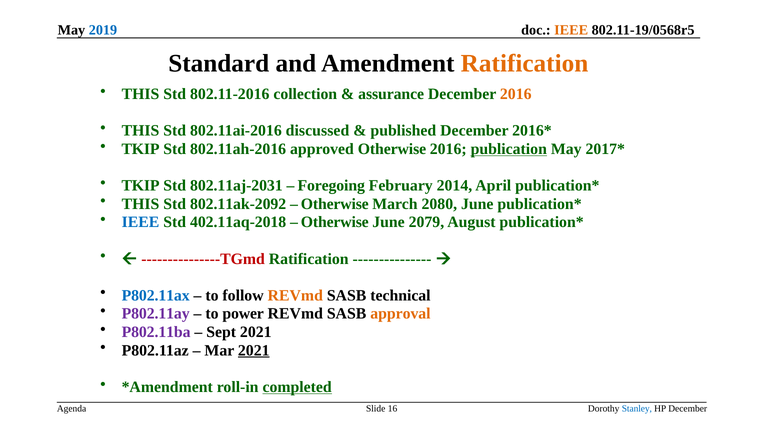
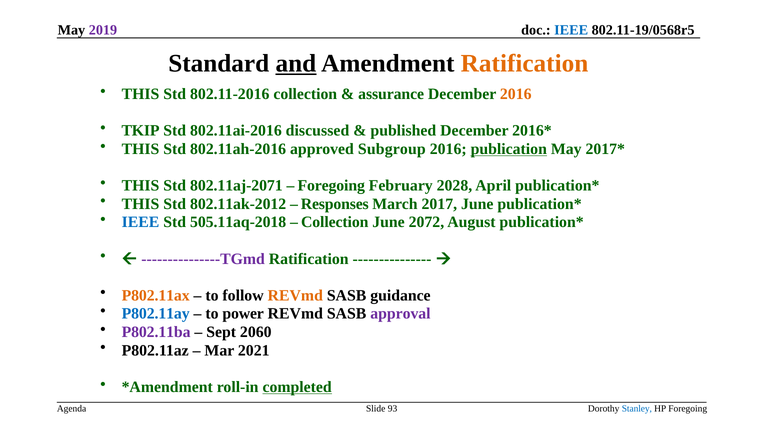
2019 colour: blue -> purple
IEEE at (571, 30) colour: orange -> blue
and underline: none -> present
THIS at (140, 131): THIS -> TKIP
TKIP at (141, 149): TKIP -> THIS
approved Otherwise: Otherwise -> Subgroup
TKIP at (141, 185): TKIP -> THIS
802.11aj-2031: 802.11aj-2031 -> 802.11aj-2071
2014: 2014 -> 2028
802.11ak-2092: 802.11ak-2092 -> 802.11ak-2012
Otherwise at (335, 204): Otherwise -> Responses
2080: 2080 -> 2017
402.11aq-2018: 402.11aq-2018 -> 505.11aq-2018
Otherwise at (335, 222): Otherwise -> Collection
2079: 2079 -> 2072
---------------TGmd colour: red -> purple
P802.11ax colour: blue -> orange
technical: technical -> guidance
P802.11ay colour: purple -> blue
approval colour: orange -> purple
Sept 2021: 2021 -> 2060
2021 at (254, 350) underline: present -> none
16: 16 -> 93
HP December: December -> Foregoing
